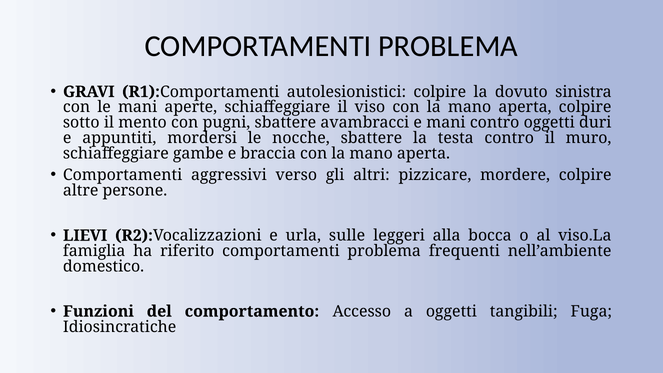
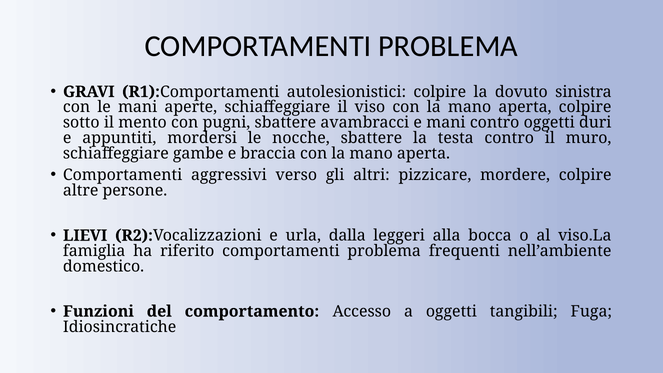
sulle: sulle -> dalla
